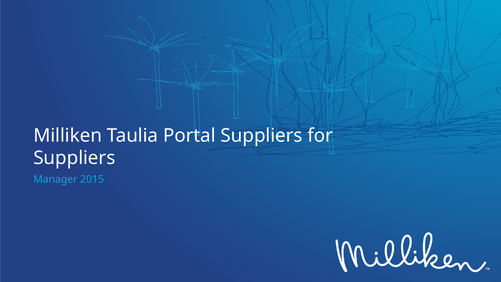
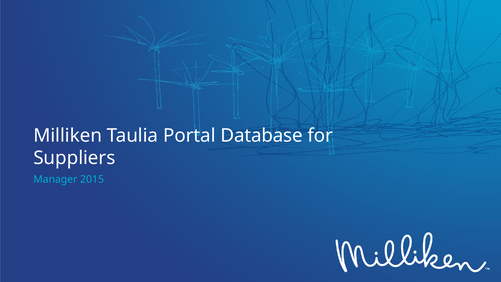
Portal Suppliers: Suppliers -> Database
